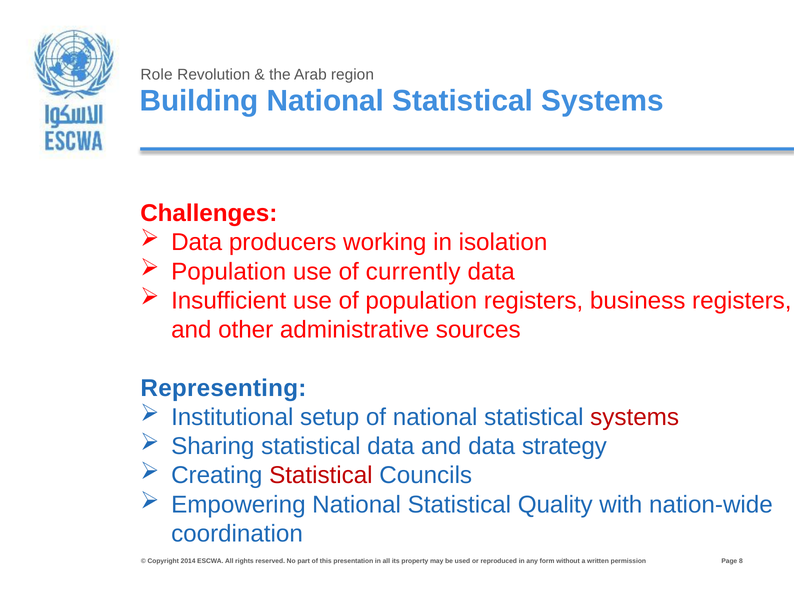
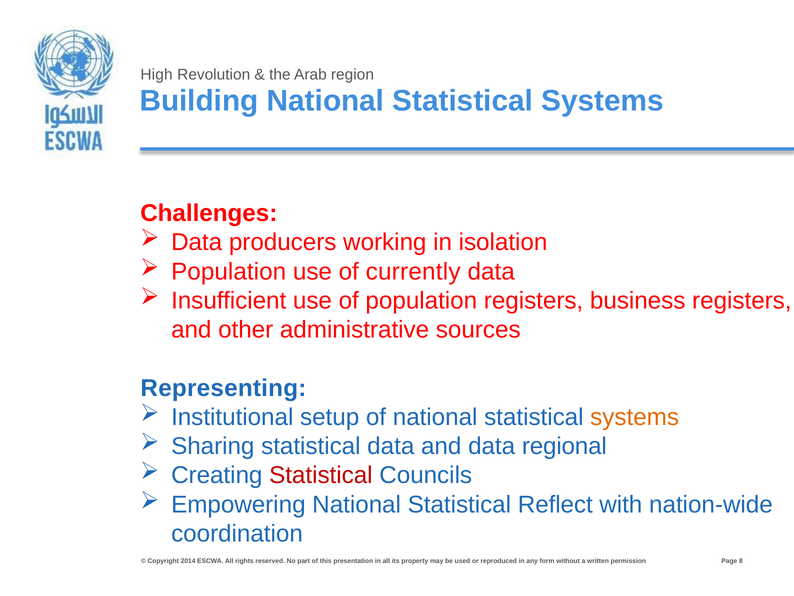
Role: Role -> High
systems at (635, 417) colour: red -> orange
strategy: strategy -> regional
Quality: Quality -> Reflect
